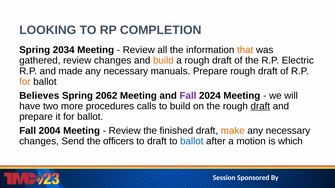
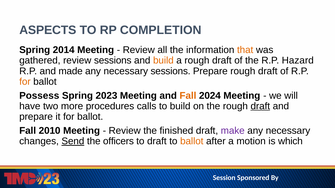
LOOKING: LOOKING -> ASPECTS
2034: 2034 -> 2014
review changes: changes -> sessions
Electric: Electric -> Hazard
necessary manuals: manuals -> sessions
Believes: Believes -> Possess
2062: 2062 -> 2023
Fall at (188, 96) colour: purple -> orange
2004: 2004 -> 2010
make colour: orange -> purple
Send underline: none -> present
ballot at (192, 142) colour: blue -> orange
